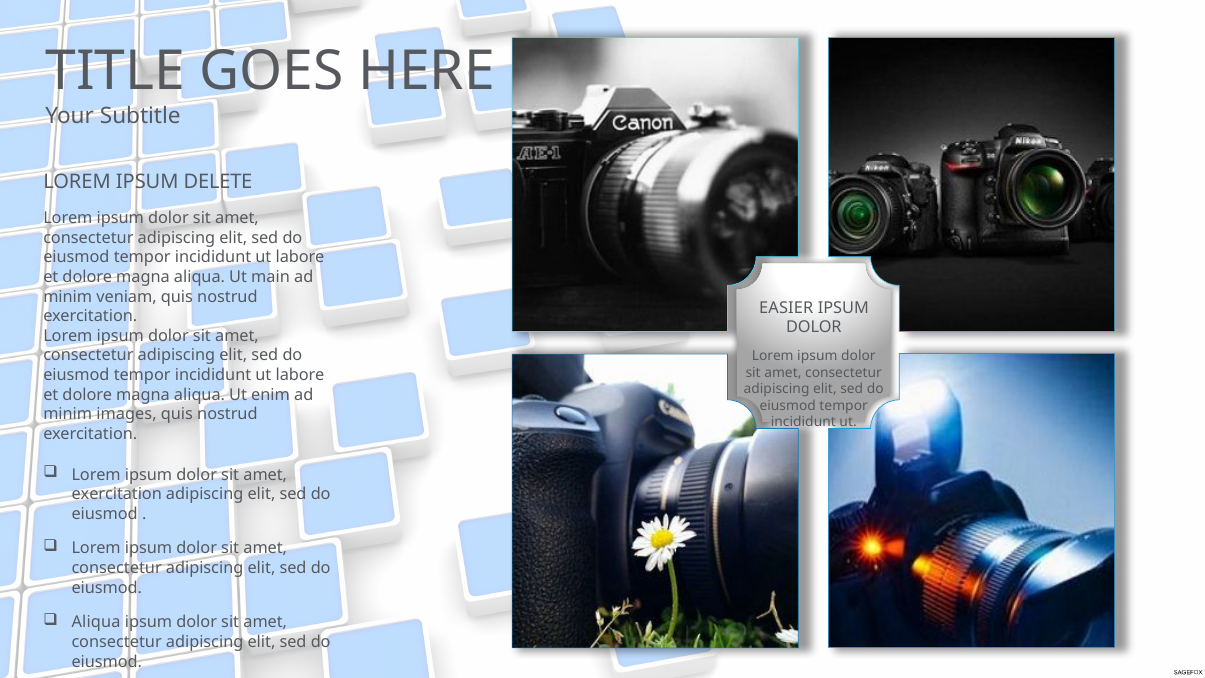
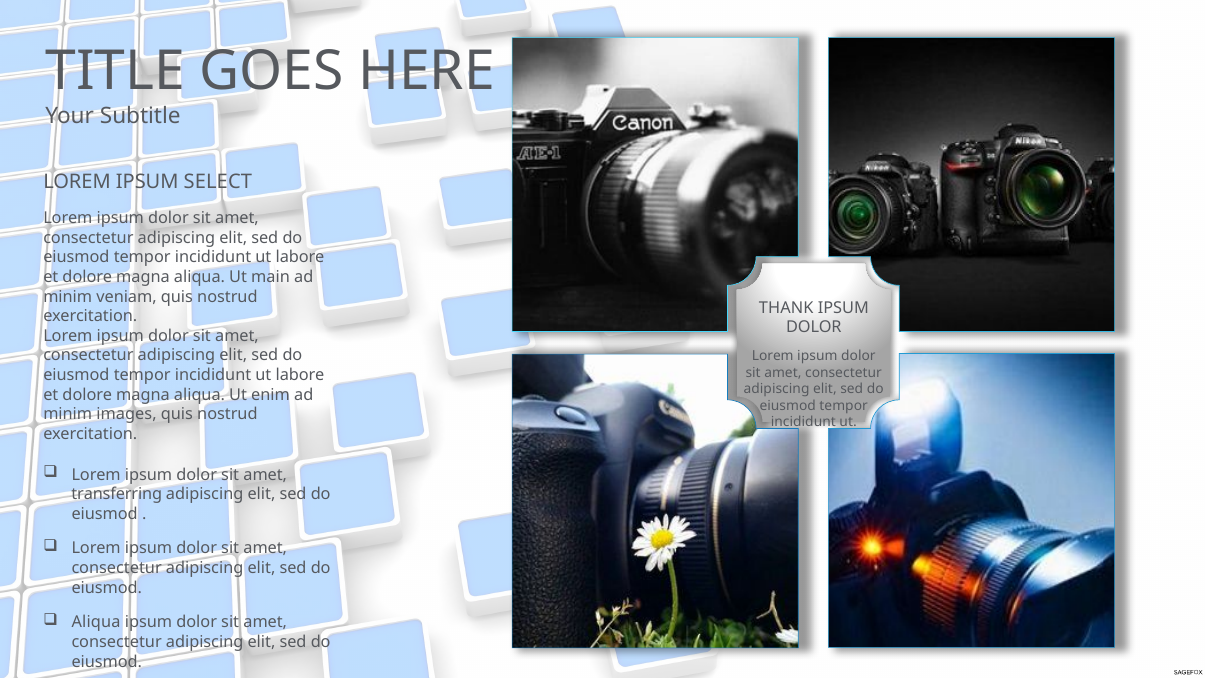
DELETE: DELETE -> SELECT
EASIER: EASIER -> THANK
exercitation at (117, 494): exercitation -> transferring
